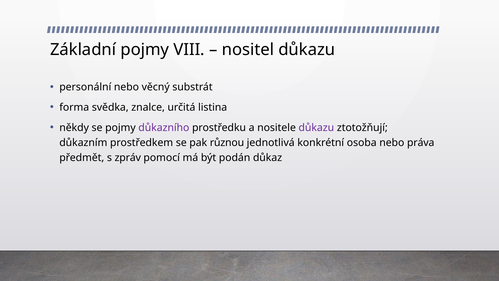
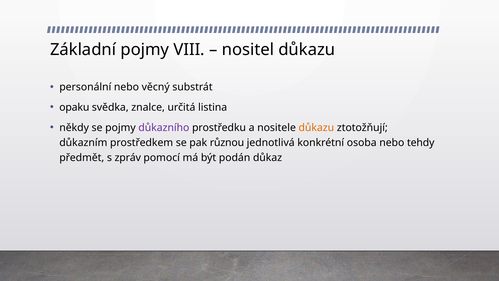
forma: forma -> opaku
důkazu at (316, 127) colour: purple -> orange
práva: práva -> tehdy
